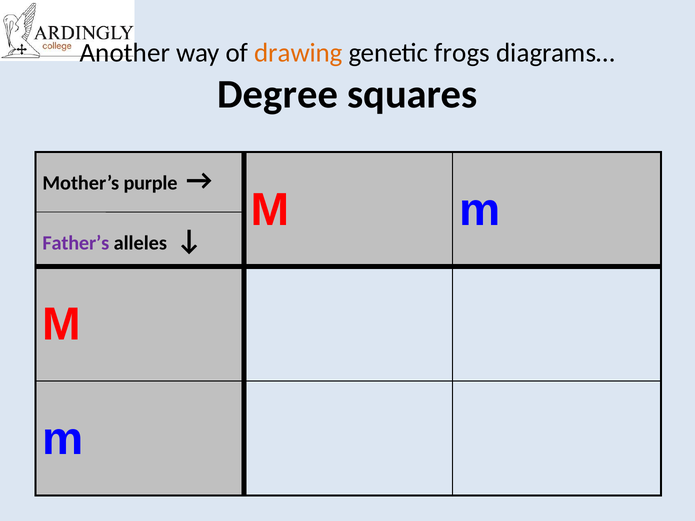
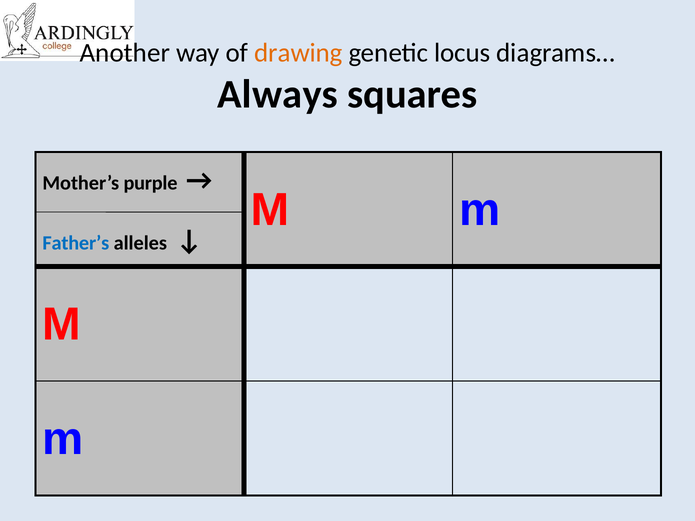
frogs: frogs -> locus
Degree: Degree -> Always
Father’s colour: purple -> blue
